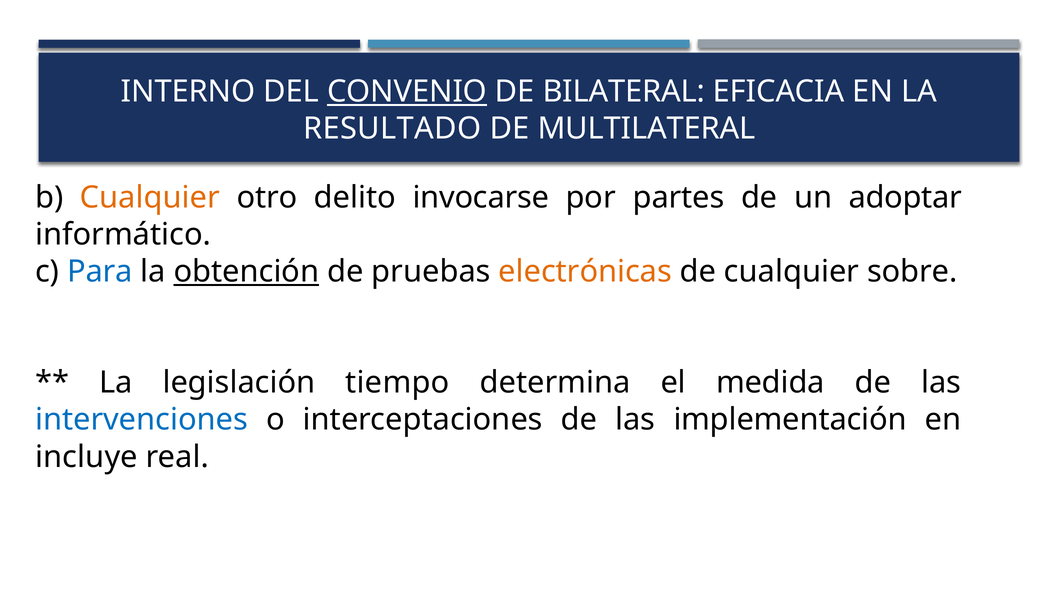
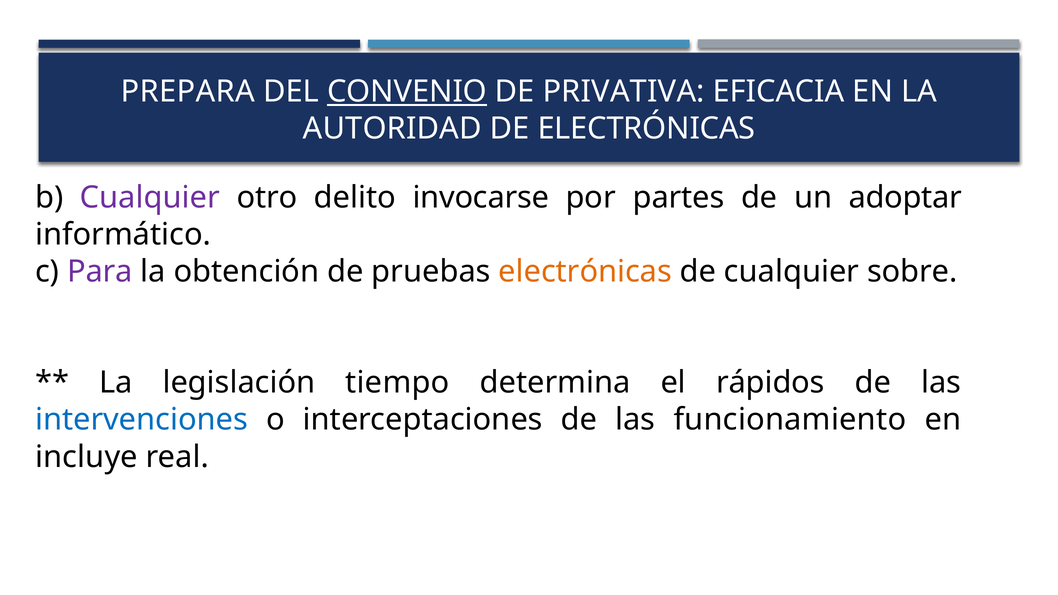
INTERNO: INTERNO -> PREPARA
BILATERAL: BILATERAL -> PRIVATIVA
RESULTADO: RESULTADO -> AUTORIDAD
DE MULTILATERAL: MULTILATERAL -> ELECTRÓNICAS
Cualquier at (150, 198) colour: orange -> purple
Para colour: blue -> purple
obtención underline: present -> none
medida: medida -> rápidos
implementación: implementación -> funcionamiento
